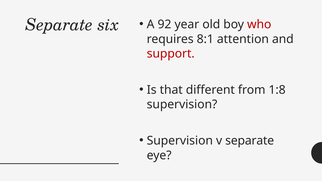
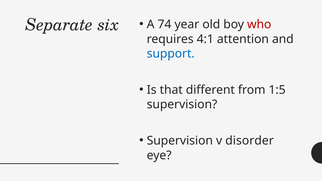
92: 92 -> 74
8:1: 8:1 -> 4:1
support colour: red -> blue
1:8: 1:8 -> 1:5
v separate: separate -> disorder
